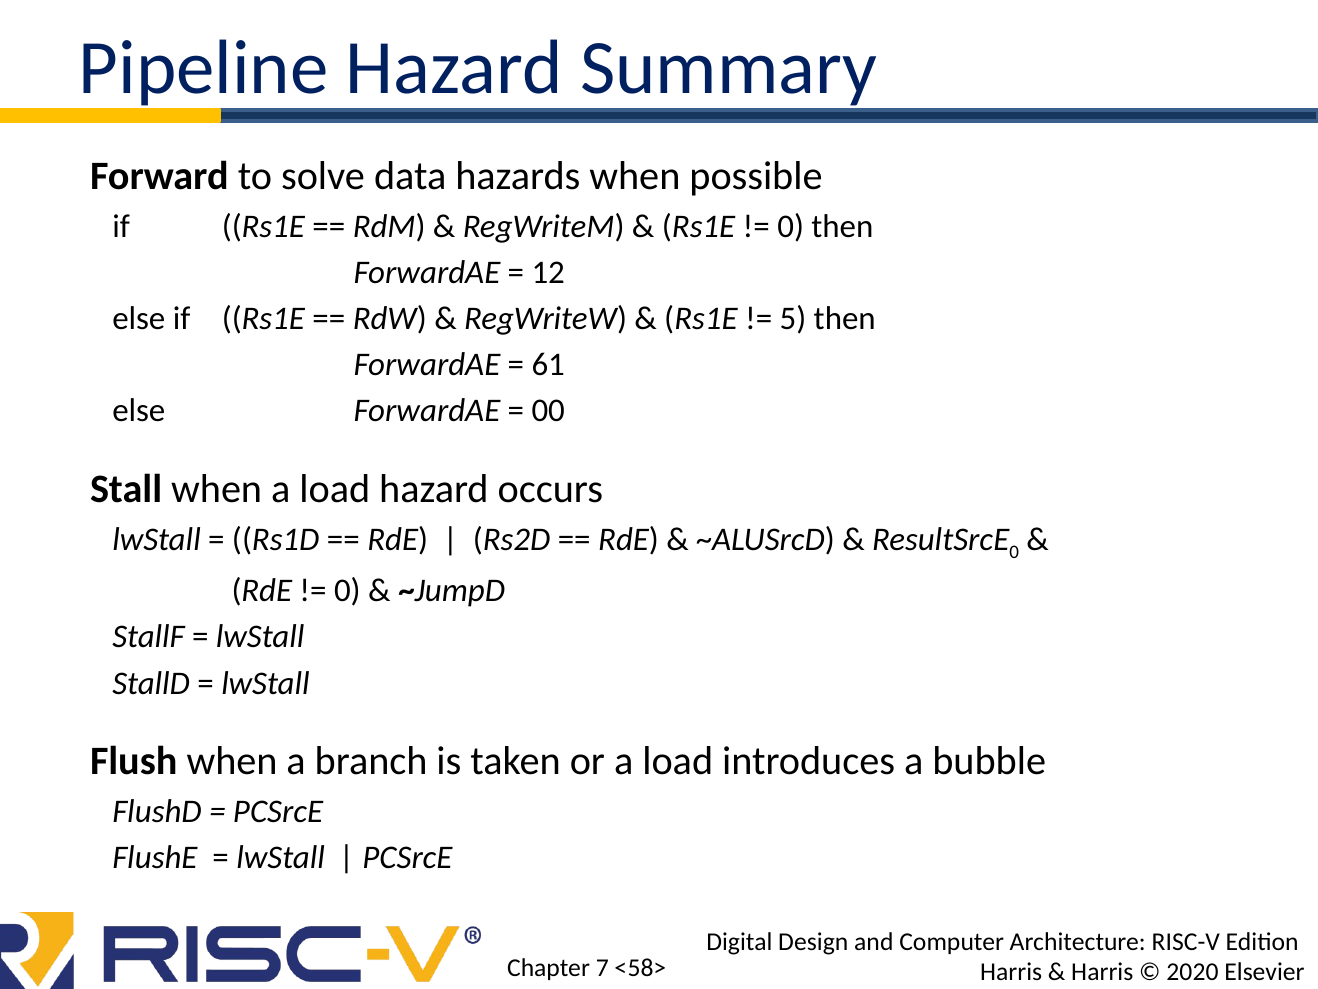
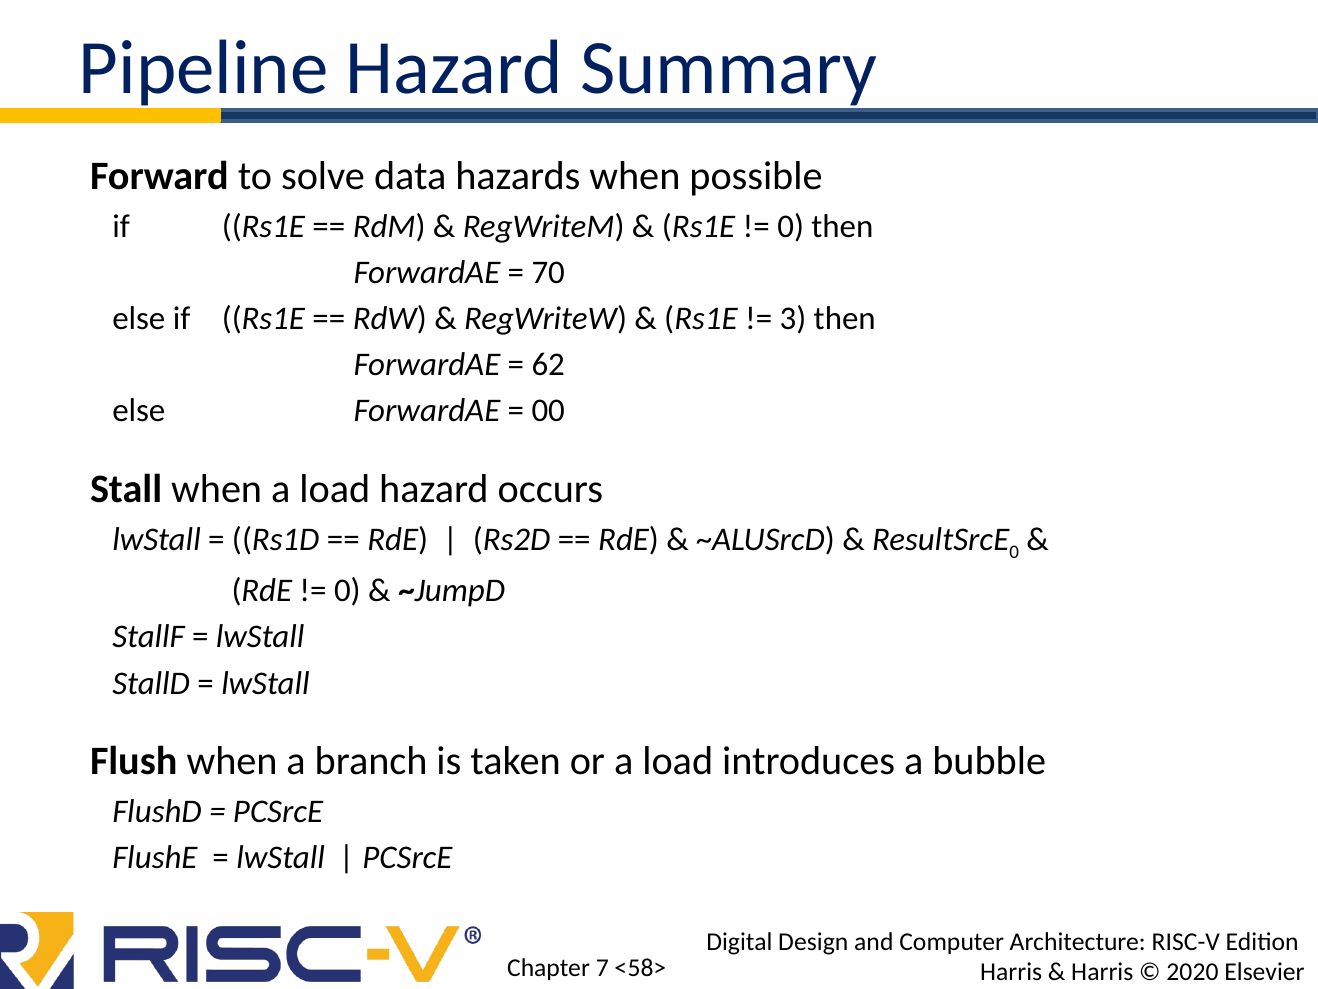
12: 12 -> 70
5: 5 -> 3
61: 61 -> 62
